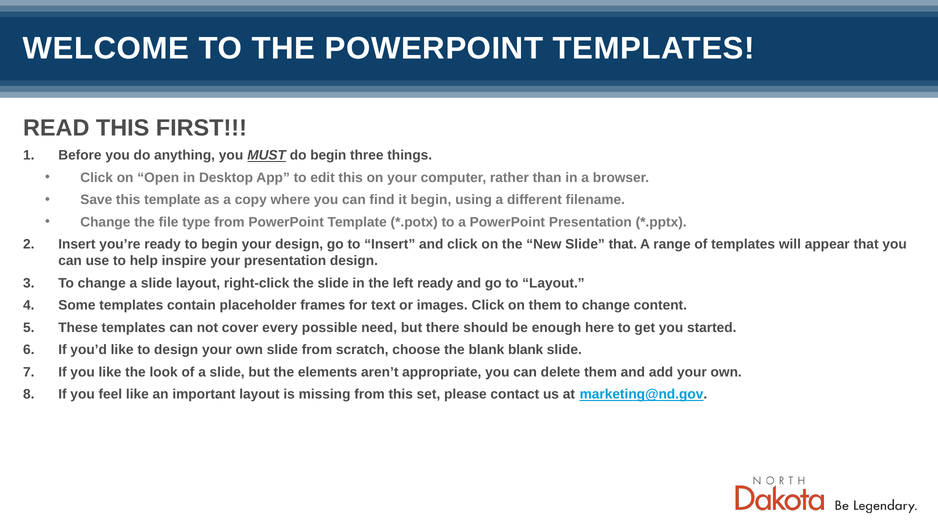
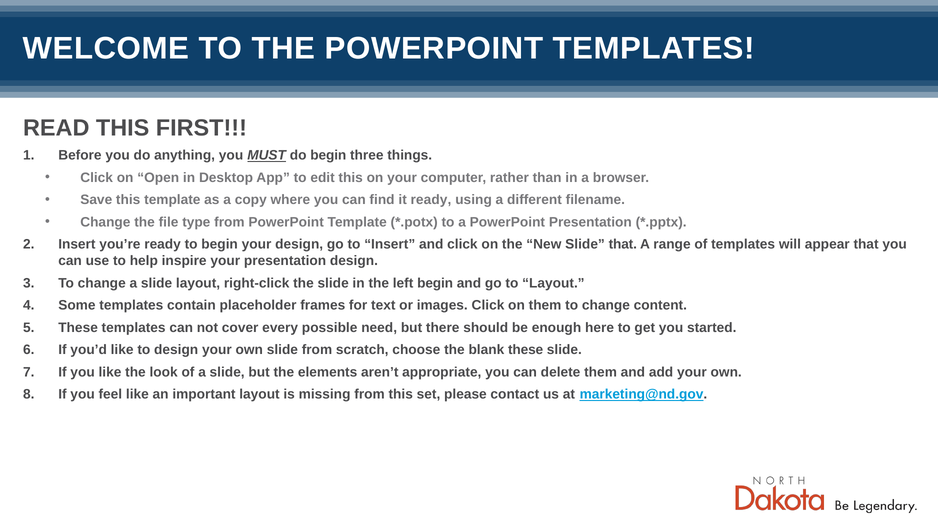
it begin: begin -> ready
left ready: ready -> begin
blank blank: blank -> these
